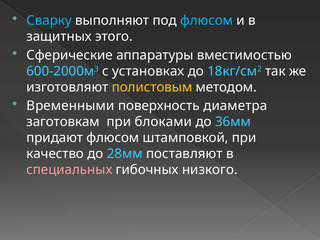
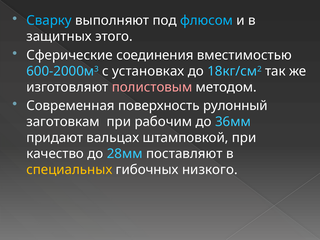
аппаратуры: аппаратуры -> соединения
полистовым colour: yellow -> pink
Временными: Временными -> Современная
диаметра: диаметра -> рулонный
блоками: блоками -> рабочим
придают флюсом: флюсом -> вальцах
специальных colour: pink -> yellow
